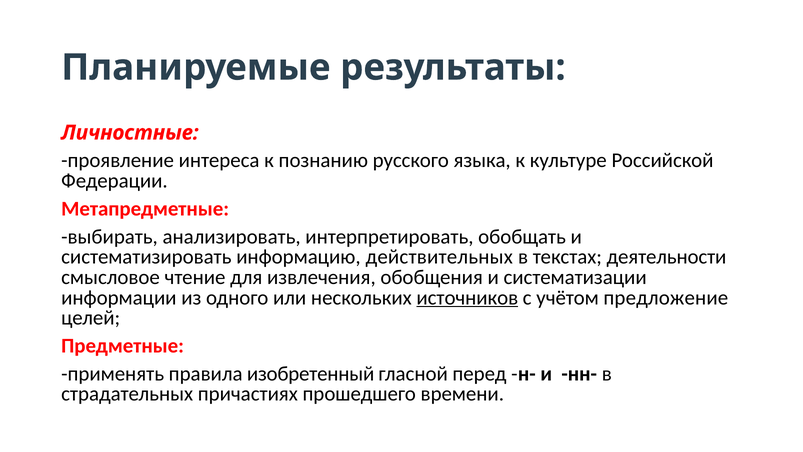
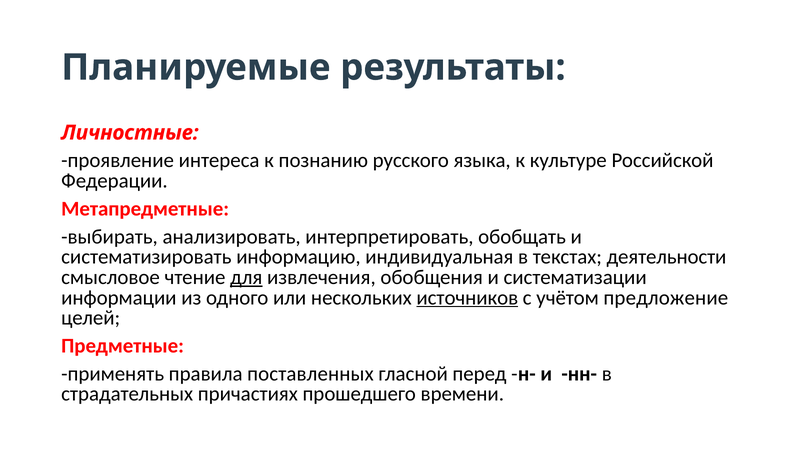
действительных: действительных -> индивидуальная
для underline: none -> present
изобретенный: изобретенный -> поставленных
